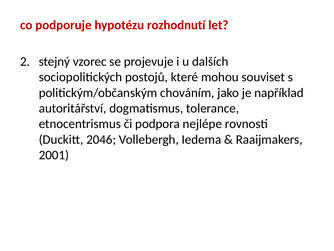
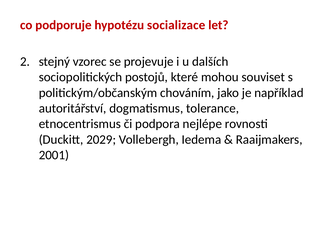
rozhodnutí: rozhodnutí -> socializace
2046: 2046 -> 2029
